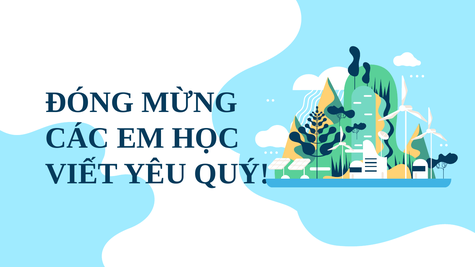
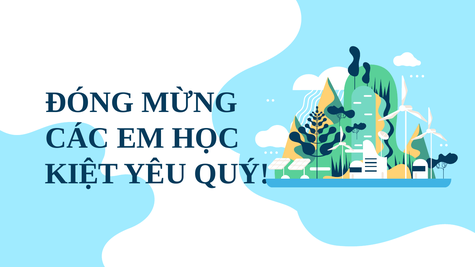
VIẾT: VIẾT -> KIỆT
